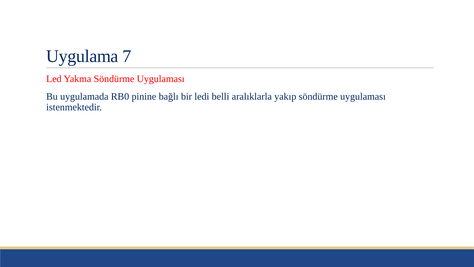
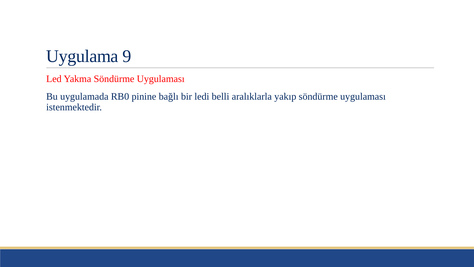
7: 7 -> 9
